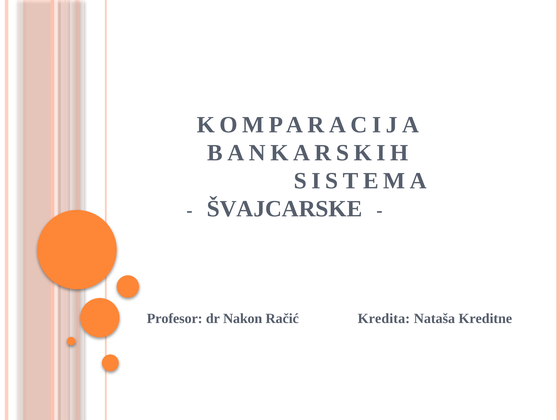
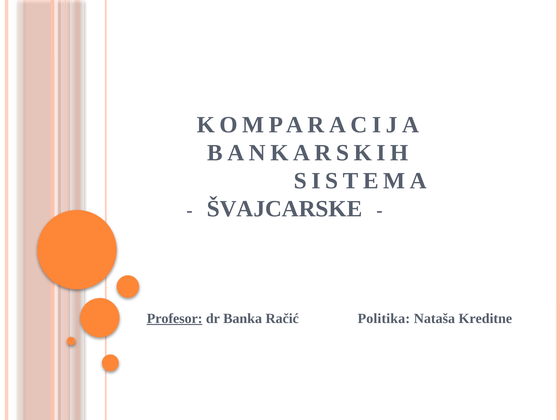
Profesor underline: none -> present
Nakon: Nakon -> Banka
Kredita: Kredita -> Politika
